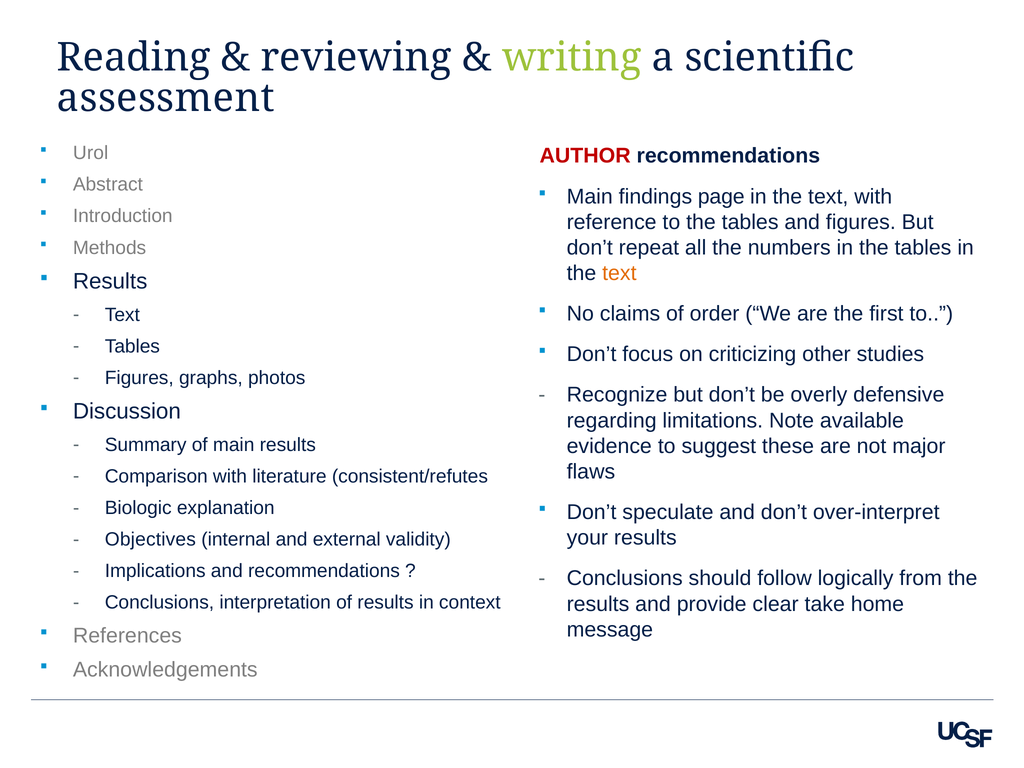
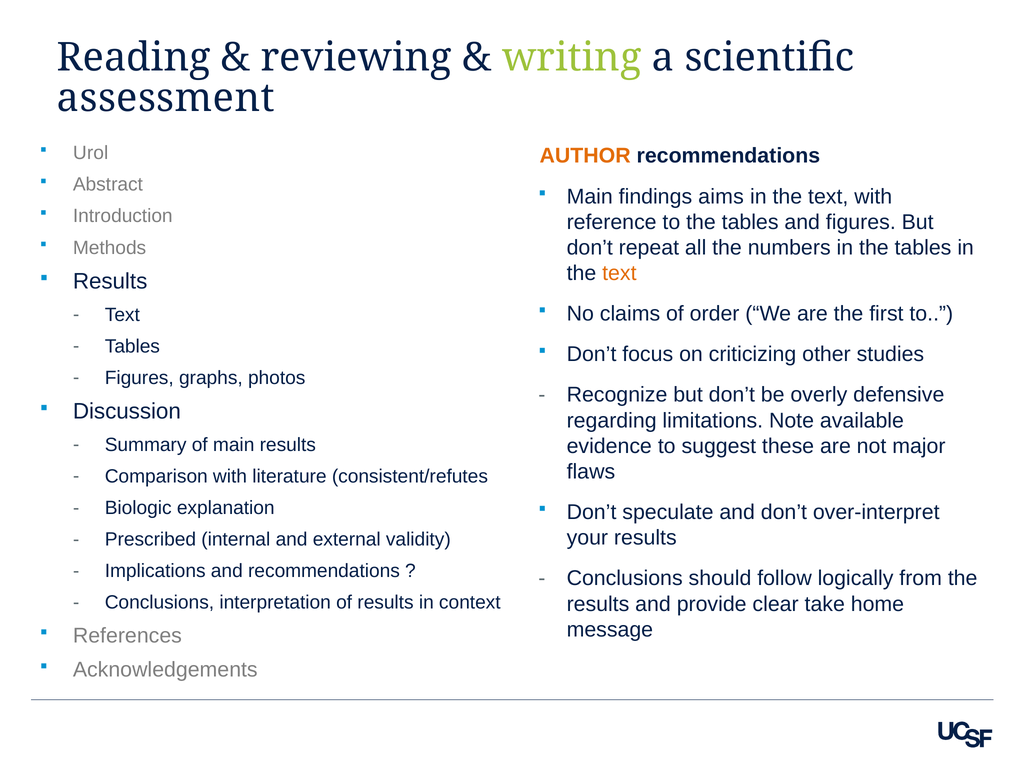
AUTHOR colour: red -> orange
page: page -> aims
Objectives: Objectives -> Prescribed
